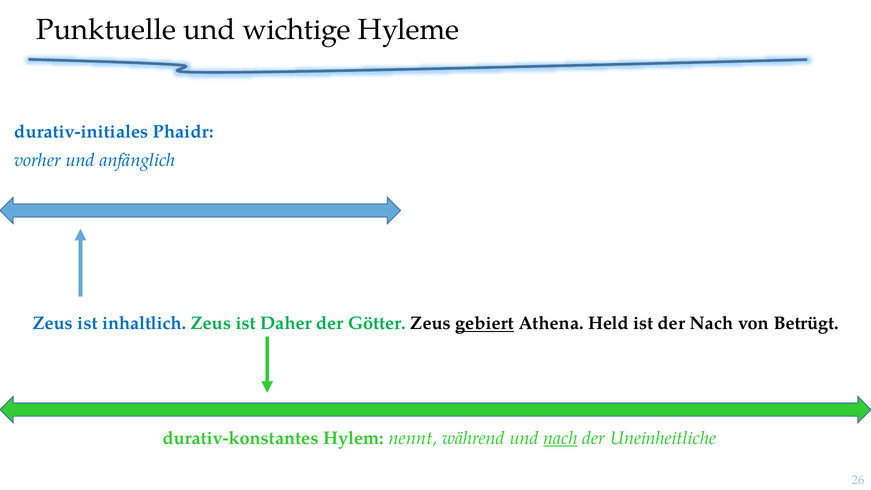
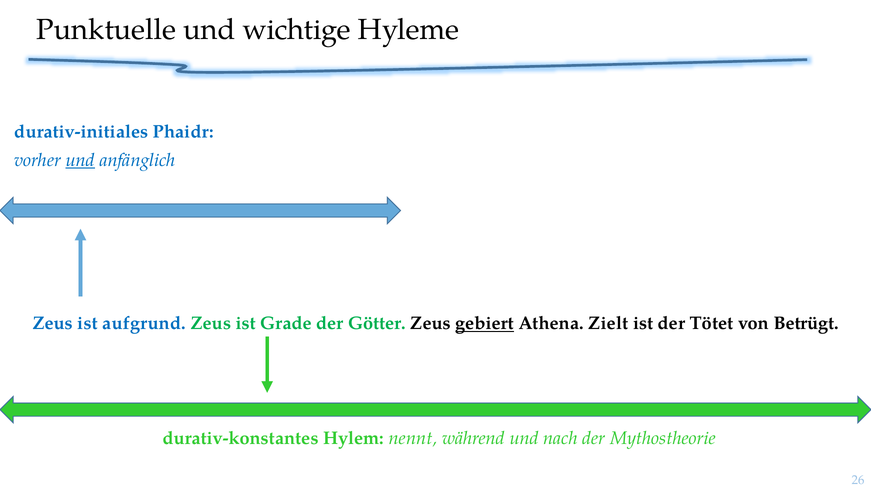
und at (80, 160) underline: none -> present
inhaltlich: inhaltlich -> aufgrund
Daher: Daher -> Grade
Held: Held -> Zielt
der Nach: Nach -> Tötet
nach at (561, 438) underline: present -> none
Uneinheitliche: Uneinheitliche -> Mythostheorie
